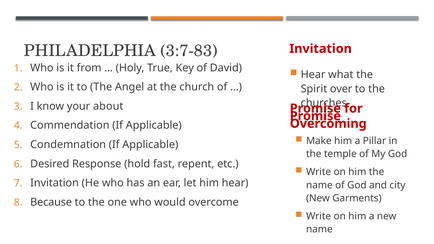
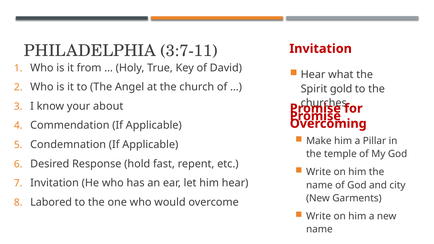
3:7-83: 3:7-83 -> 3:7-11
over: over -> gold
Because: Because -> Labored
